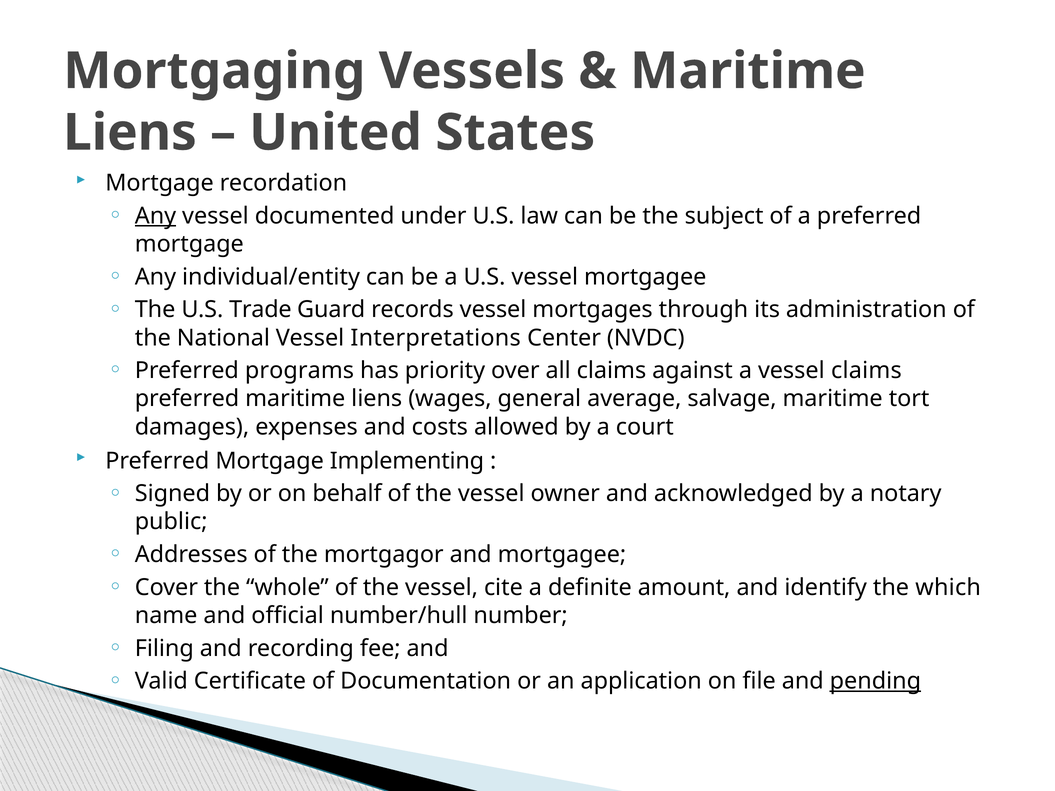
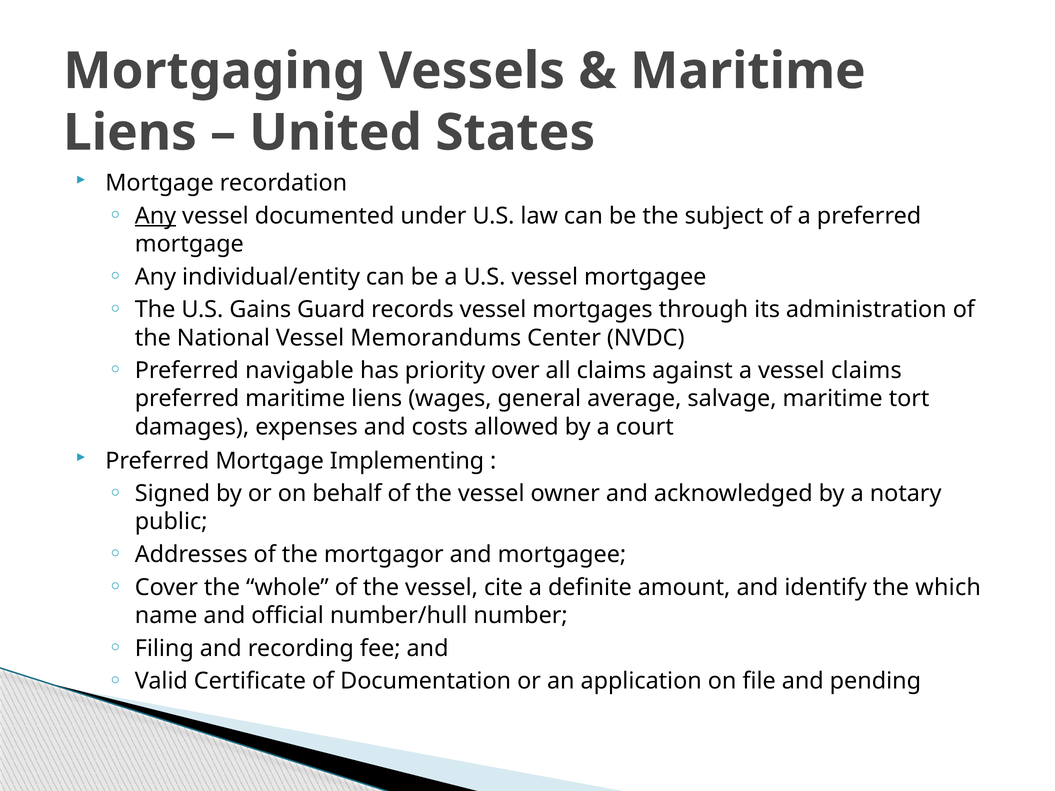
Trade: Trade -> Gains
Interpretations: Interpretations -> Memorandums
programs: programs -> navigable
pending underline: present -> none
